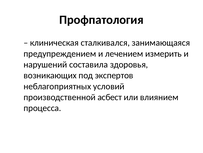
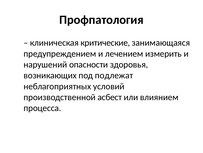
сталкивался: сталкивался -> критические
составила: составила -> опасности
экспертов: экспертов -> подлежат
